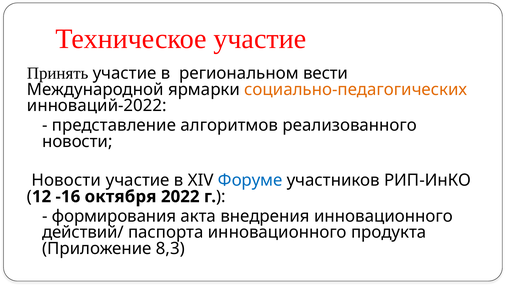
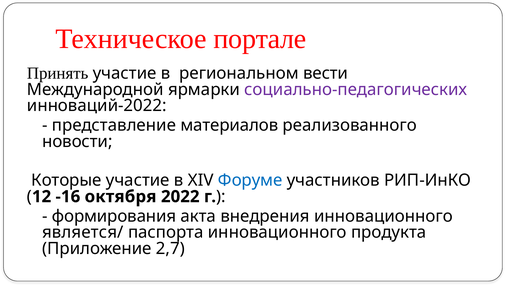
Техническое участие: участие -> портале
социально-педагогических colour: orange -> purple
алгоритмов: алгоритмов -> материалов
Новости at (66, 180): Новости -> Которые
действий/: действий/ -> является/
8,3: 8,3 -> 2,7
